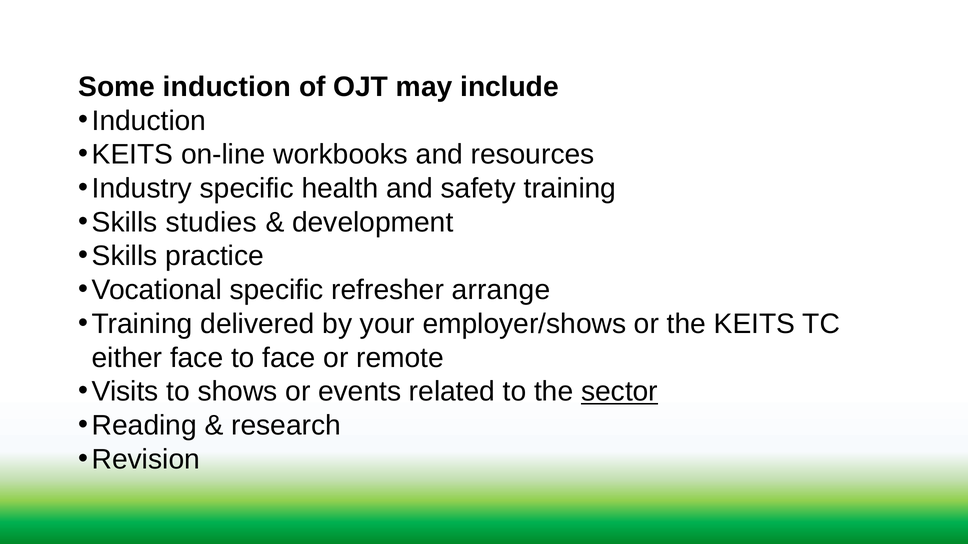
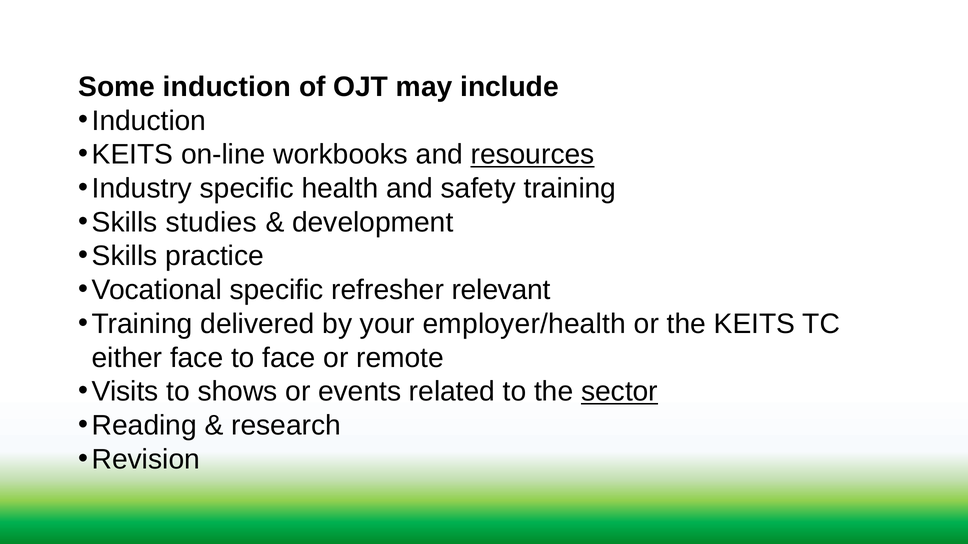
resources underline: none -> present
arrange: arrange -> relevant
employer/shows: employer/shows -> employer/health
